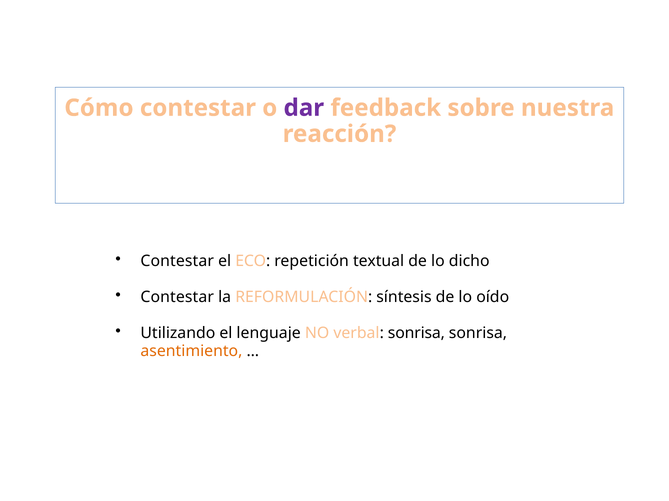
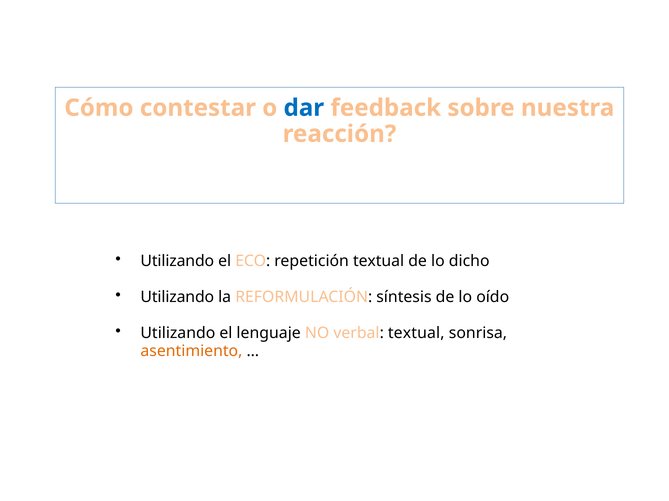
dar colour: purple -> blue
Contestar at (177, 262): Contestar -> Utilizando
Contestar at (177, 298): Contestar -> Utilizando
verbal sonrisa: sonrisa -> textual
